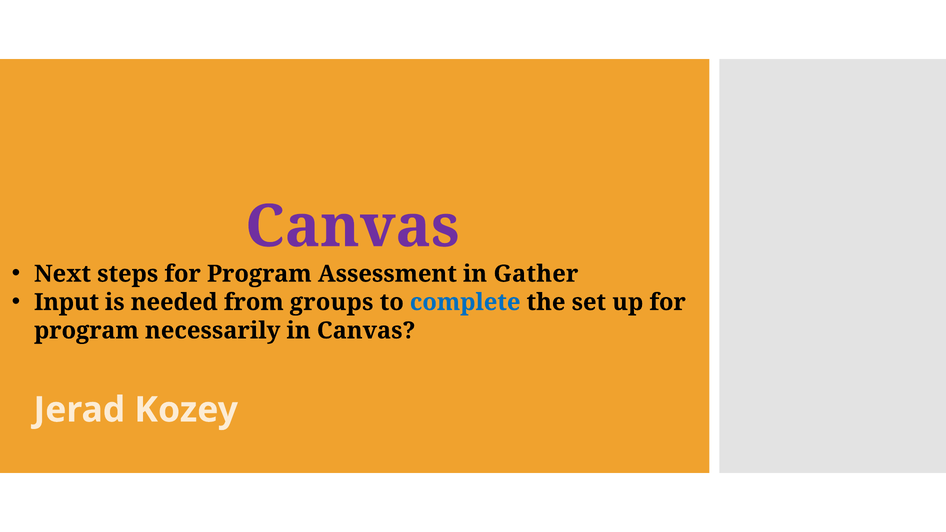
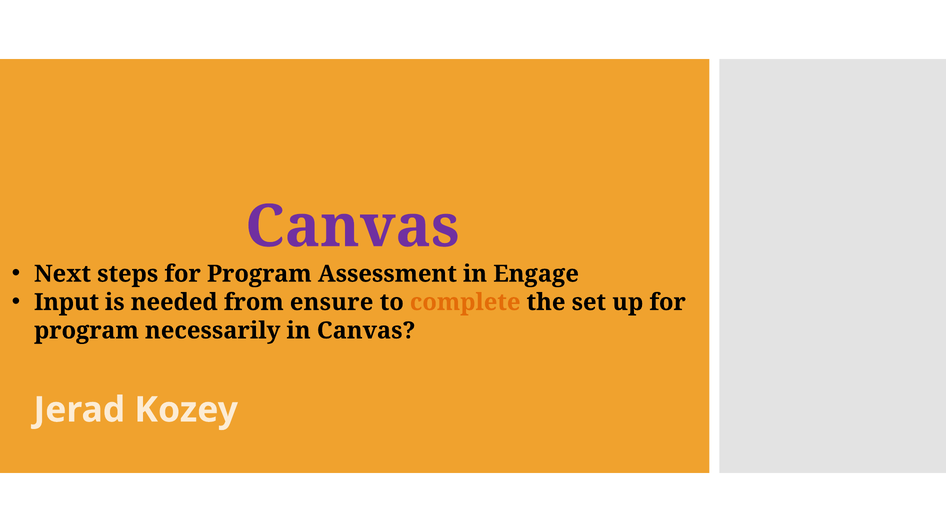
Gather: Gather -> Engage
groups: groups -> ensure
complete colour: blue -> orange
